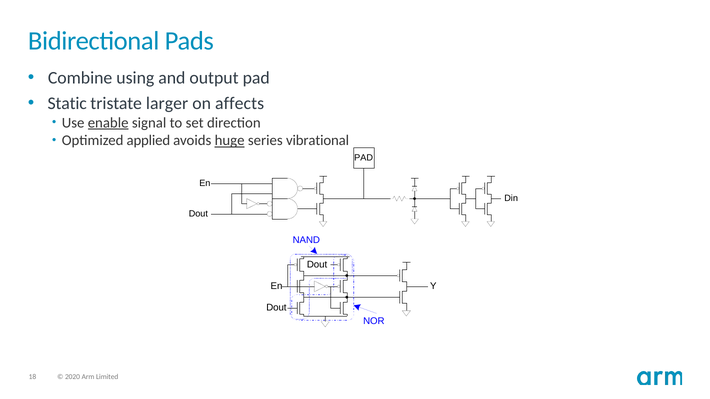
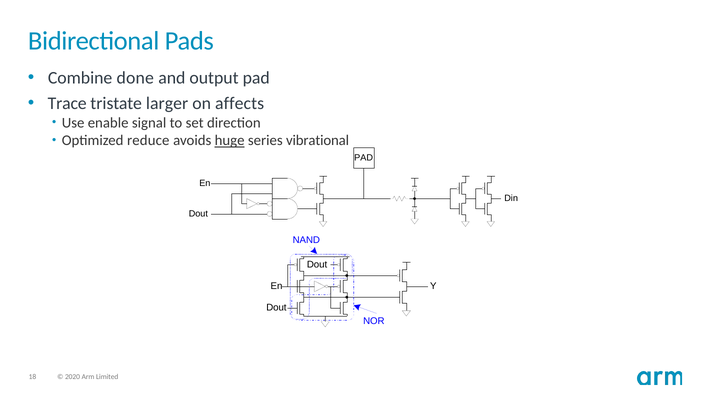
using: using -> done
Static: Static -> Trace
enable underline: present -> none
applied: applied -> reduce
